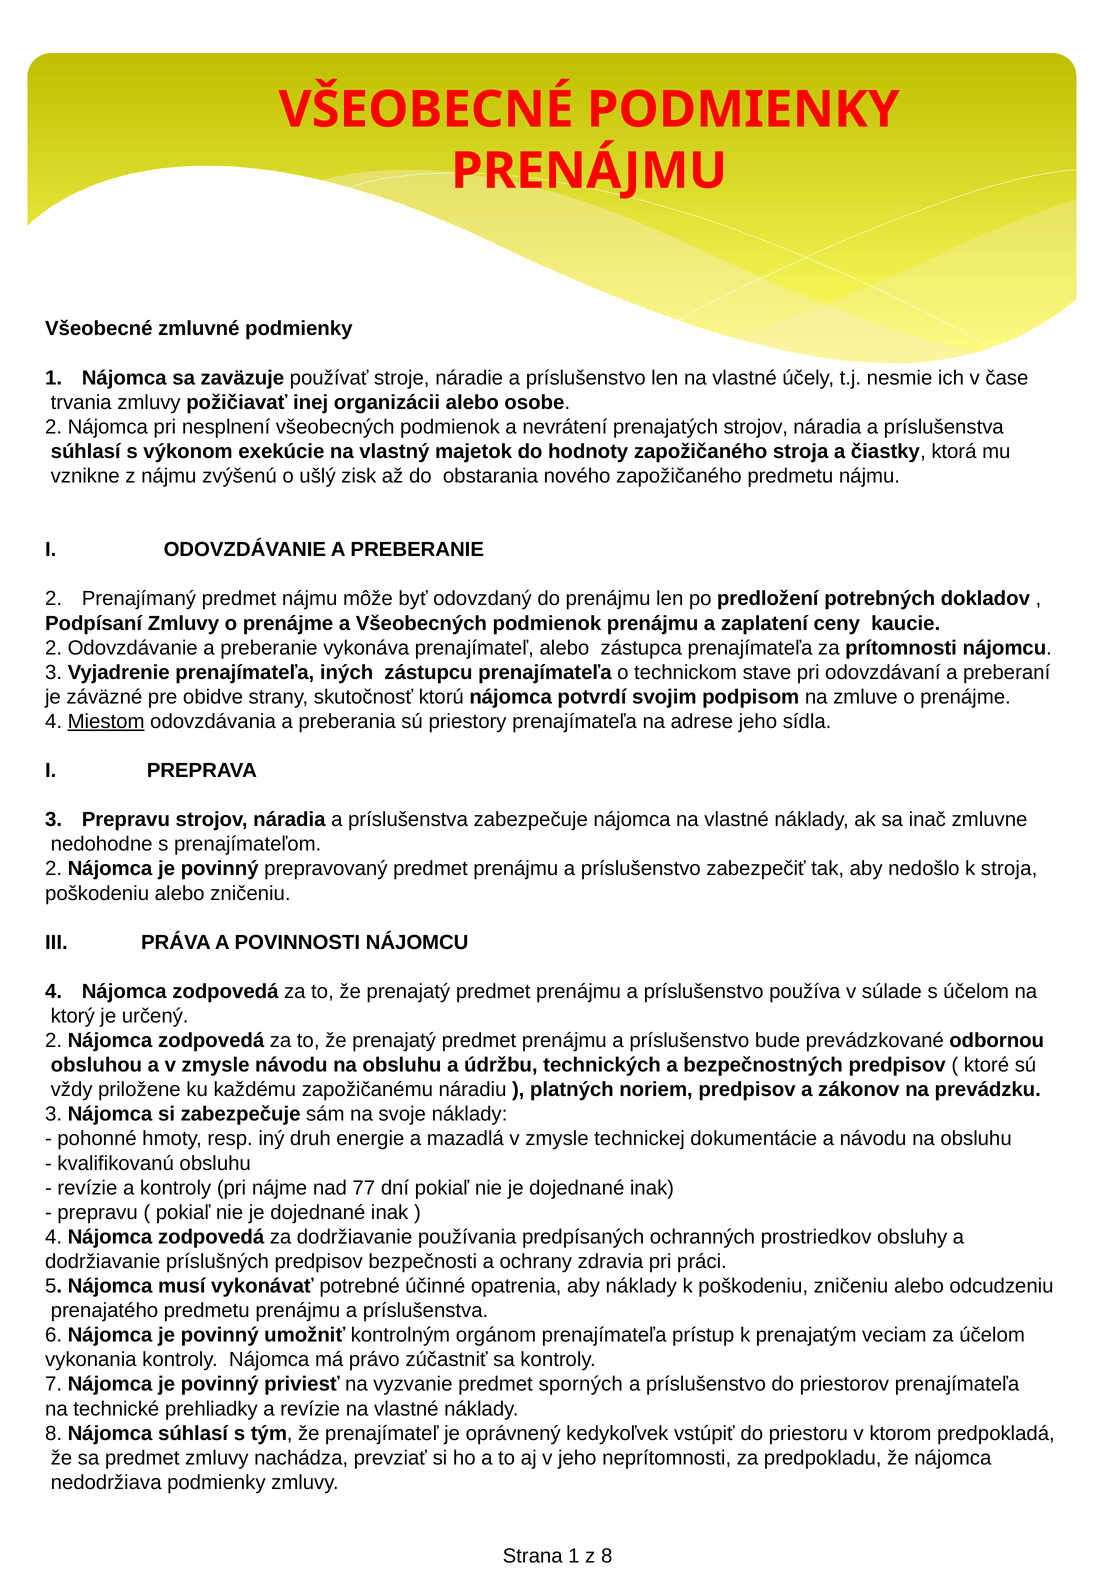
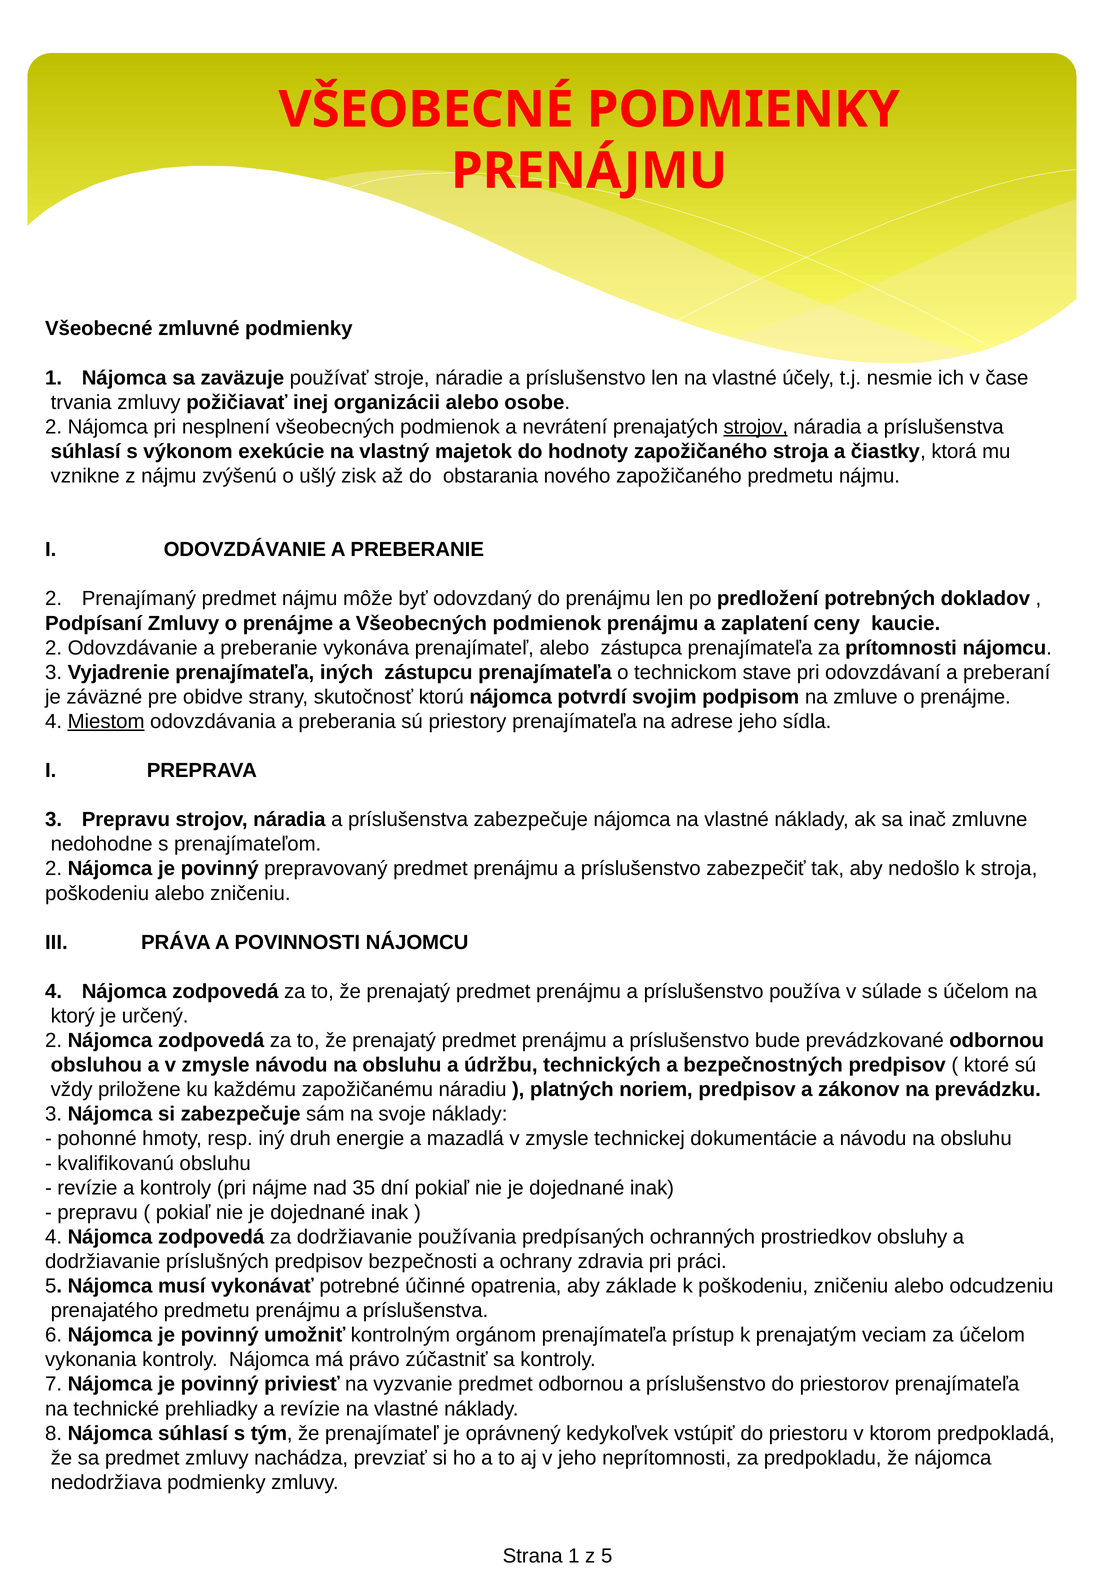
strojov at (756, 427) underline: none -> present
77: 77 -> 35
aby náklady: náklady -> základe
predmet sporných: sporných -> odbornou
z 8: 8 -> 5
